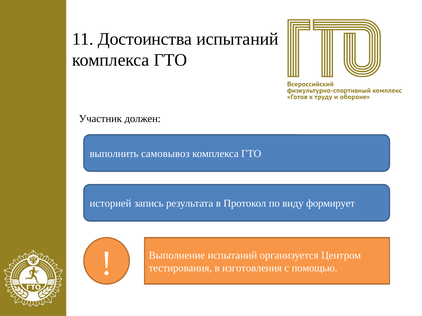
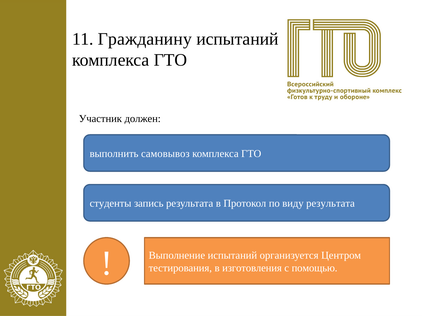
Достоинства: Достоинства -> Гражданину
историей: историей -> студенты
виду формирует: формирует -> результата
